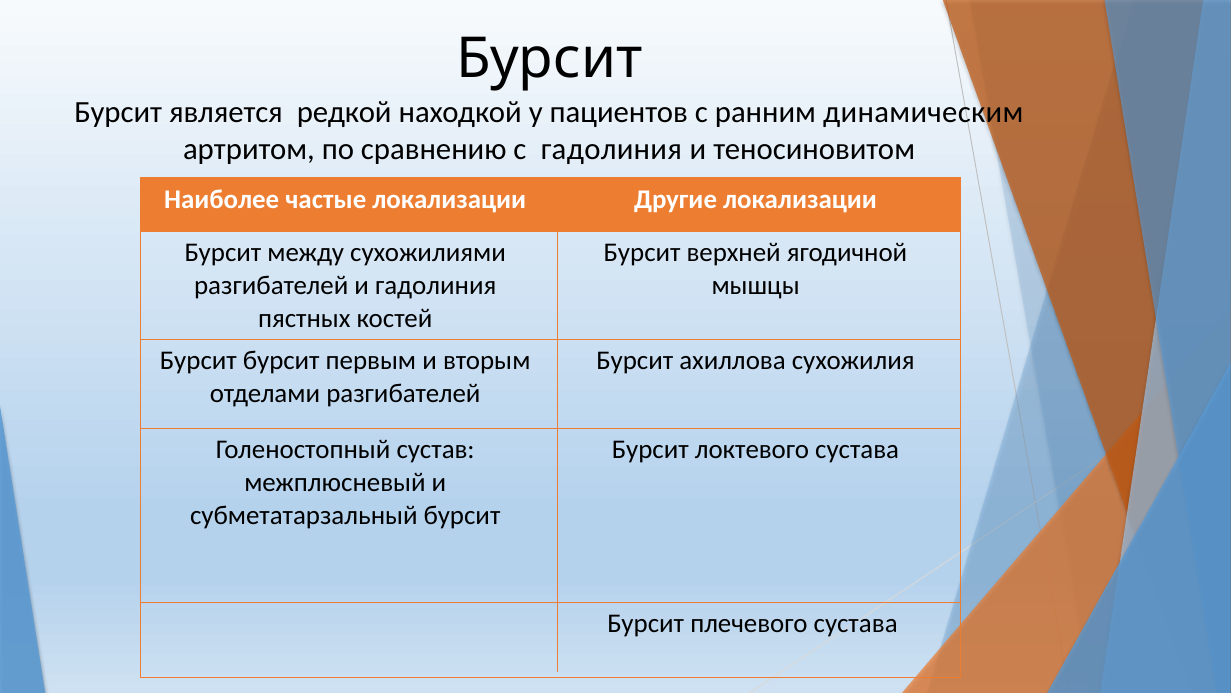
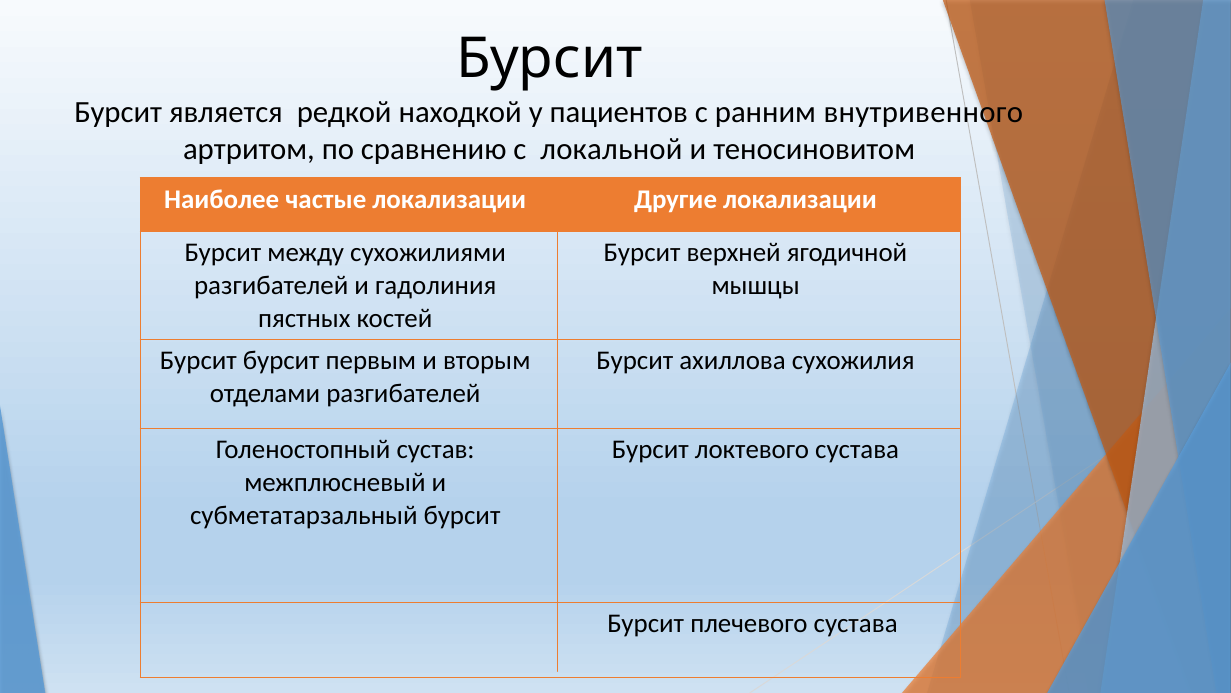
динамическим: динамическим -> внутривенного
с гадолиния: гадолиния -> локальной
